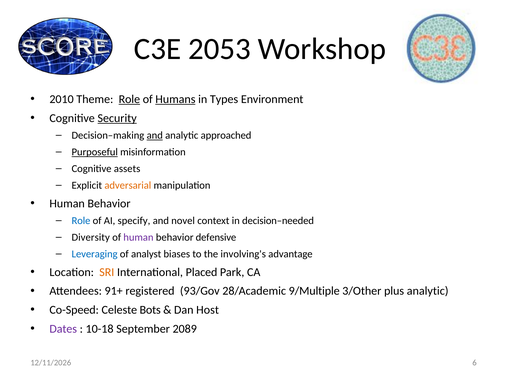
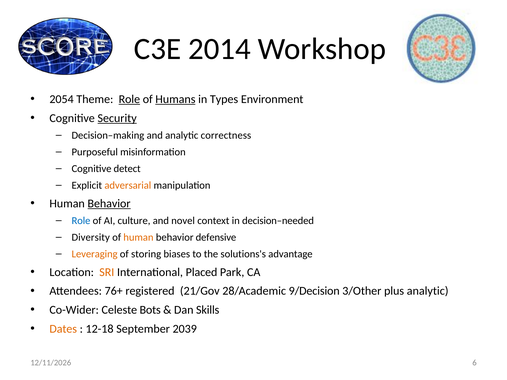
2053: 2053 -> 2014
2010: 2010 -> 2054
and at (155, 136) underline: present -> none
approached: approached -> correctness
Purposeful underline: present -> none
assets: assets -> detect
Behavior at (109, 204) underline: none -> present
specify: specify -> culture
human at (138, 238) colour: purple -> orange
Leveraging colour: blue -> orange
analyst: analyst -> storing
involving's: involving's -> solutions's
91+: 91+ -> 76+
93/Gov: 93/Gov -> 21/Gov
9/Multiple: 9/Multiple -> 9/Decision
Co-Speed: Co-Speed -> Co-Wider
Host: Host -> Skills
Dates colour: purple -> orange
10-18: 10-18 -> 12-18
2089: 2089 -> 2039
